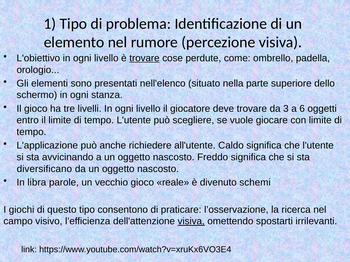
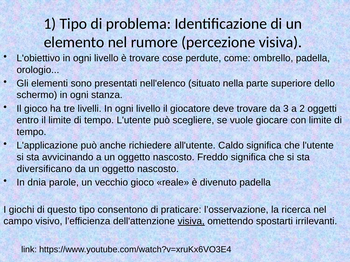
trovare at (144, 58) underline: present -> none
6: 6 -> 2
libra: libra -> dnia
divenuto schemi: schemi -> padella
